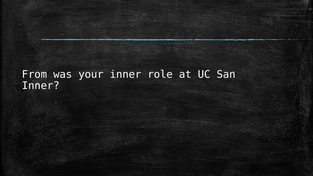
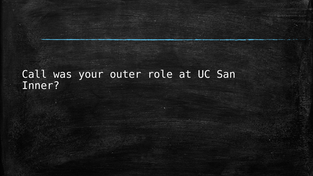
From: From -> Call
your inner: inner -> outer
